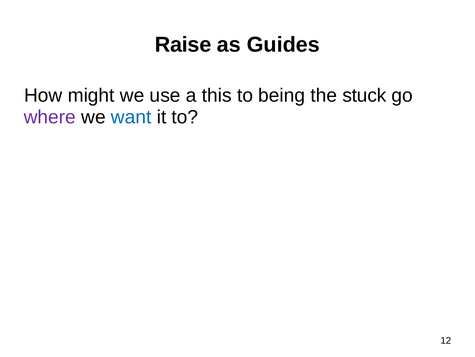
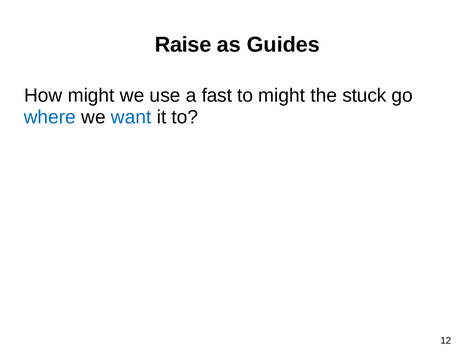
this: this -> fast
to being: being -> might
where colour: purple -> blue
